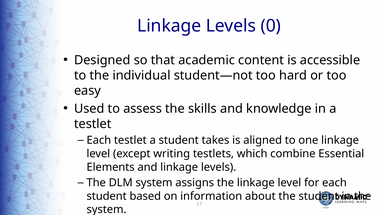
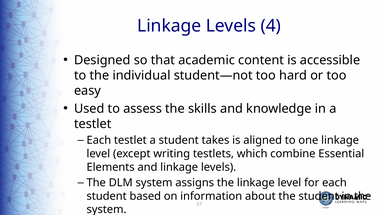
0: 0 -> 4
